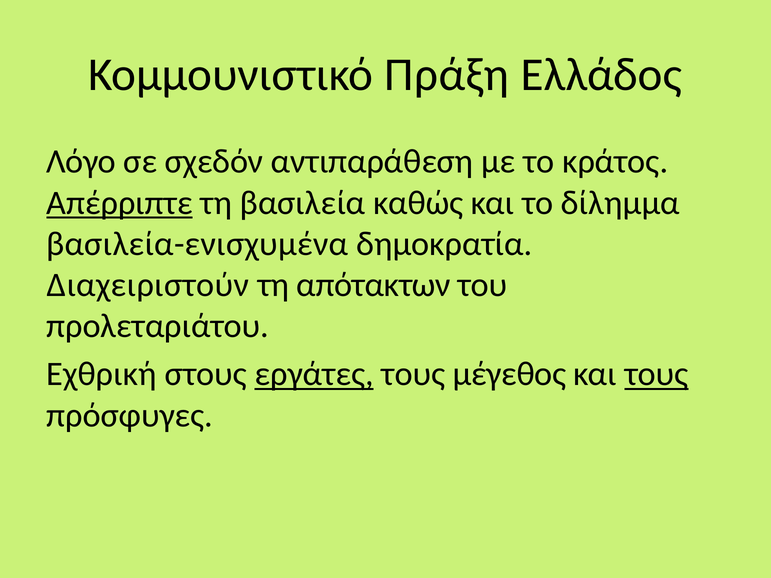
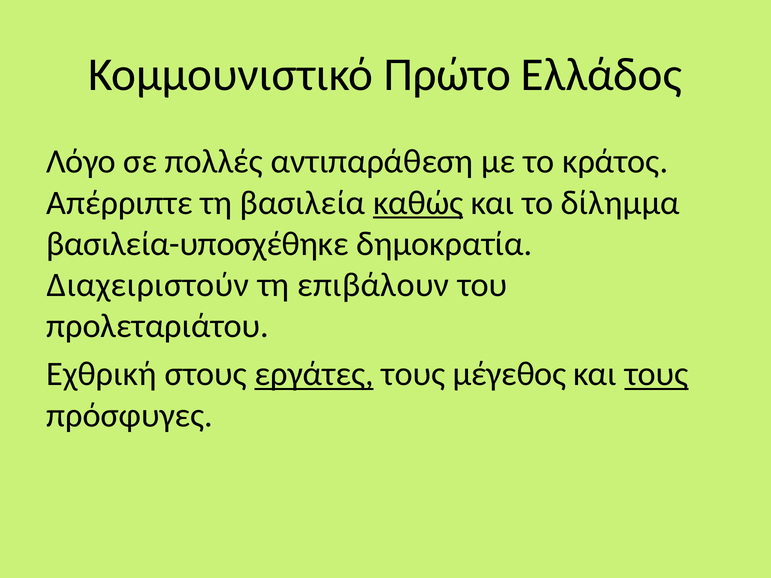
Πράξη: Πράξη -> Πρώτο
σχεδόν: σχεδόν -> πολλές
Απέρριπτε underline: present -> none
καθώς underline: none -> present
βασιλεία-ενισχυμένα: βασιλεία-ενισχυμένα -> βασιλεία-υποσχέθηκε
απότακτων: απότακτων -> επιβάλουν
